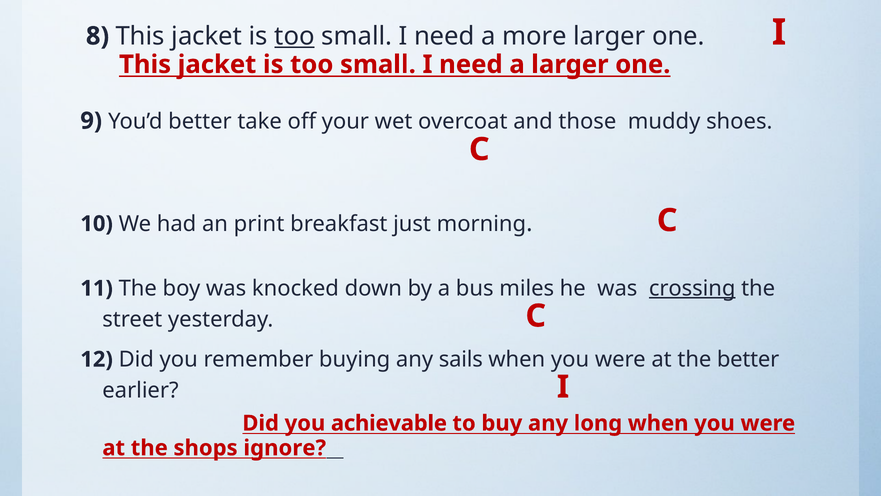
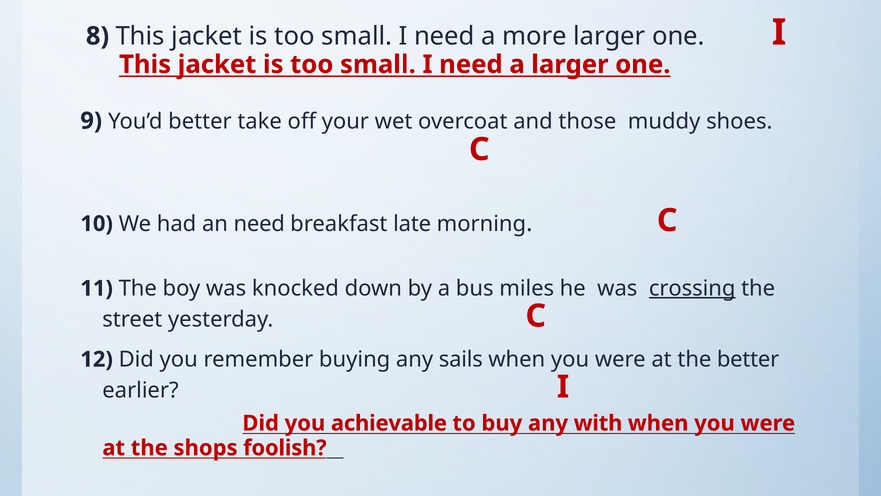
too at (295, 36) underline: present -> none
an print: print -> need
just: just -> late
long: long -> with
ignore: ignore -> foolish
